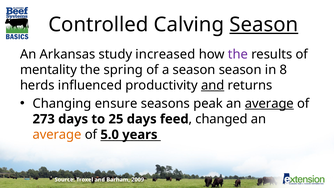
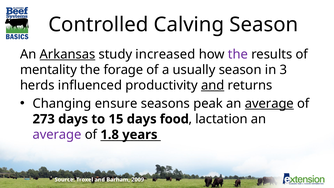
Season at (264, 25) underline: present -> none
Arkansas underline: none -> present
spring: spring -> forage
a season: season -> usually
in 8: 8 -> 3
25: 25 -> 15
feed: feed -> food
changed: changed -> lactation
average at (57, 135) colour: orange -> purple
5.0: 5.0 -> 1.8
